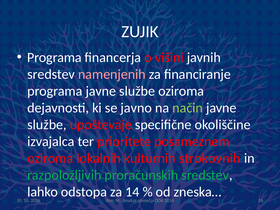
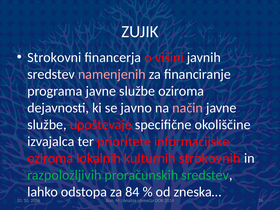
Programa at (54, 57): Programa -> Strokovni
način colour: light green -> pink
posameznem: posameznem -> informacijske
14: 14 -> 84
